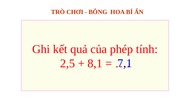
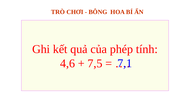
2,5: 2,5 -> 4,6
8,1: 8,1 -> 7,5
